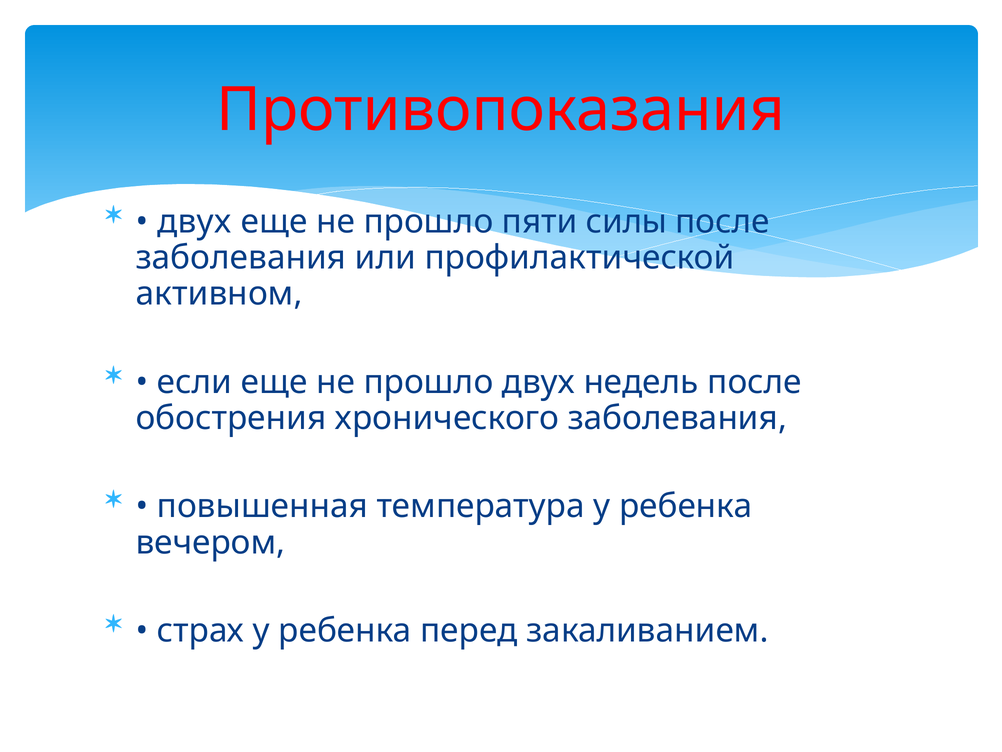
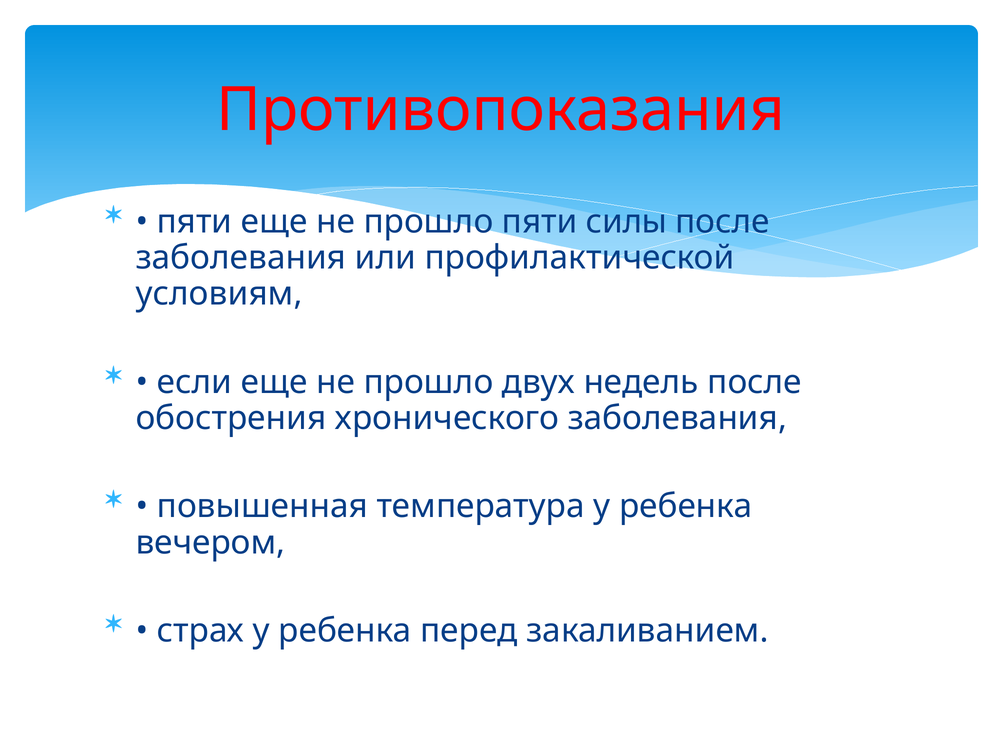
двух at (194, 222): двух -> пяти
активном: активном -> условиям
